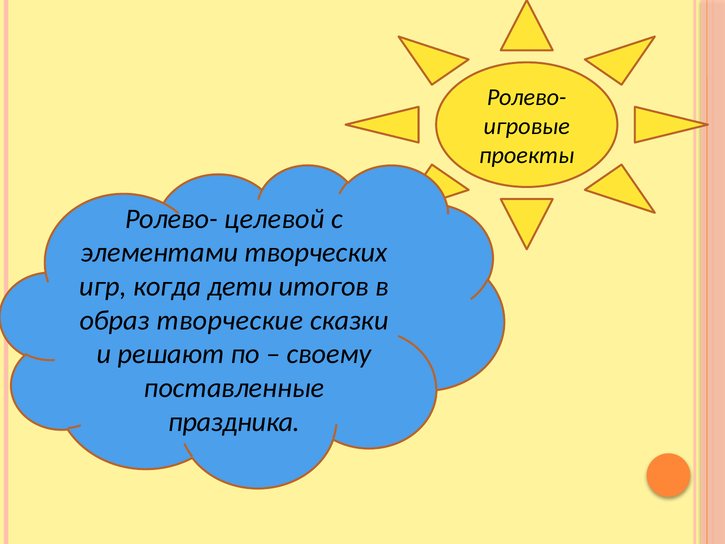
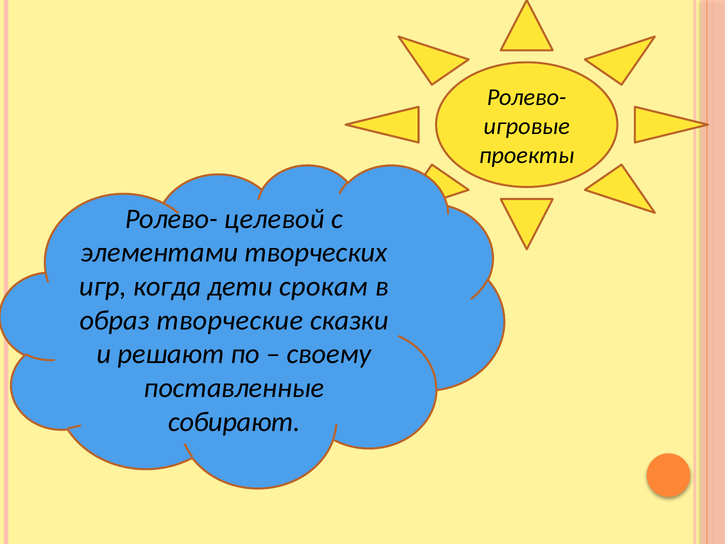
итогов: итогов -> срокам
праздника: праздника -> собирают
